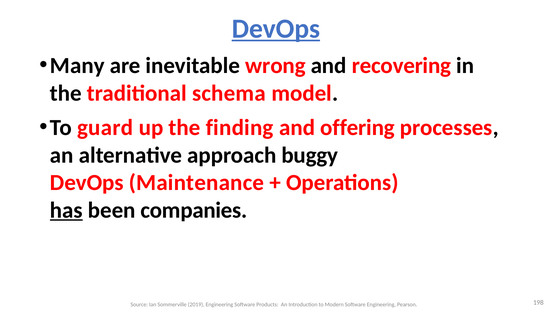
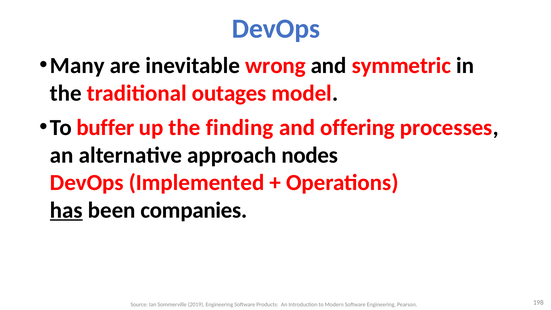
DevOps at (276, 29) underline: present -> none
recovering: recovering -> symmetric
schema: schema -> outages
guard: guard -> buffer
buggy: buggy -> nodes
Maintenance: Maintenance -> Implemented
